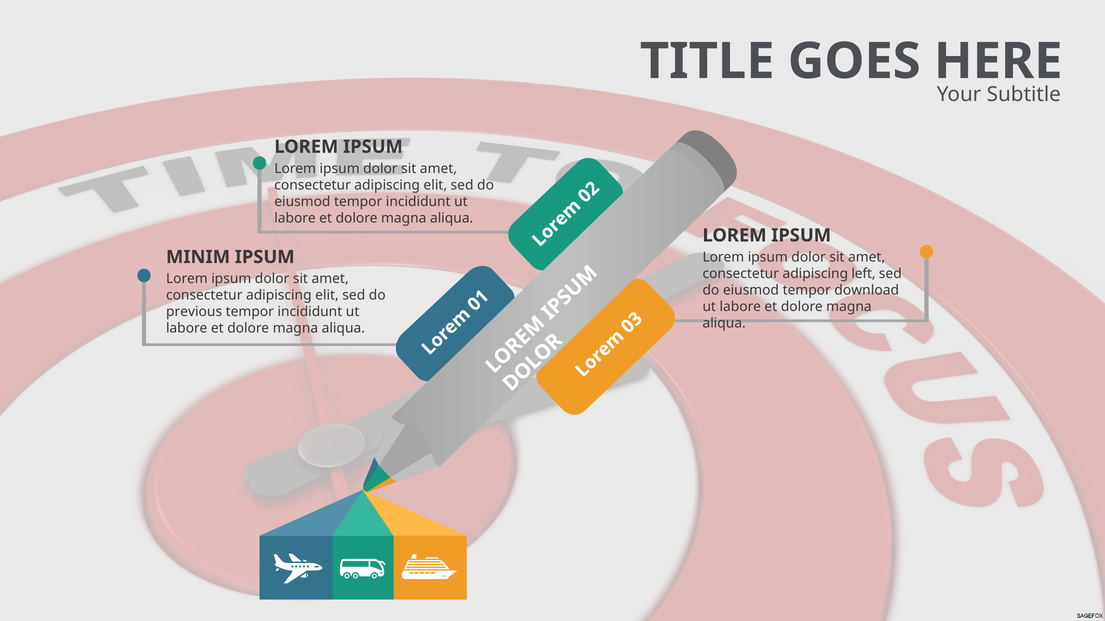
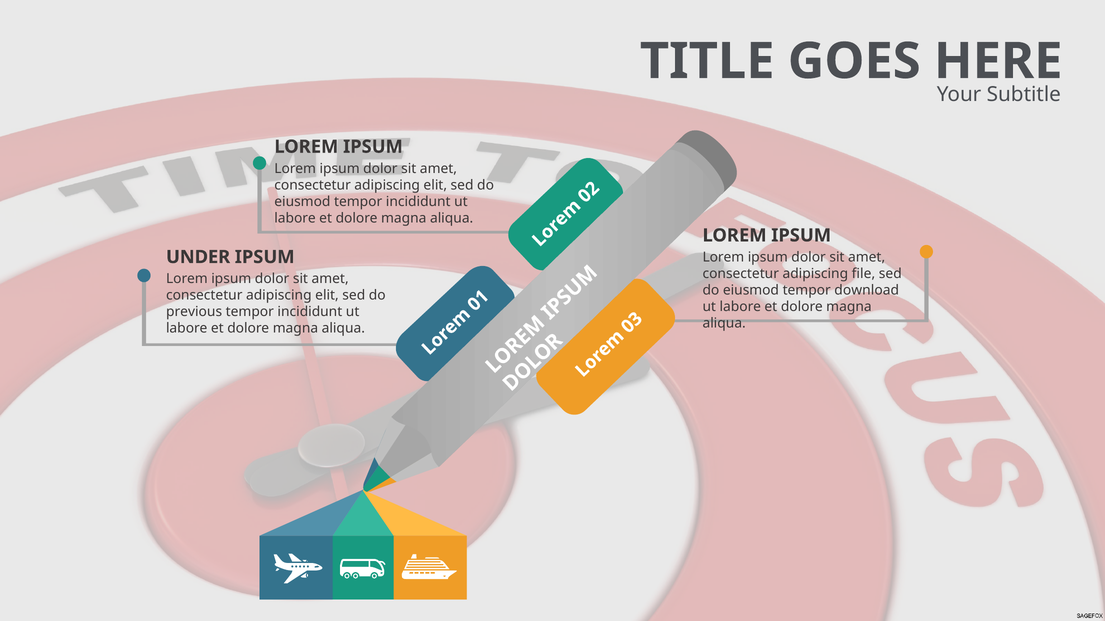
MINIM: MINIM -> UNDER
left: left -> file
